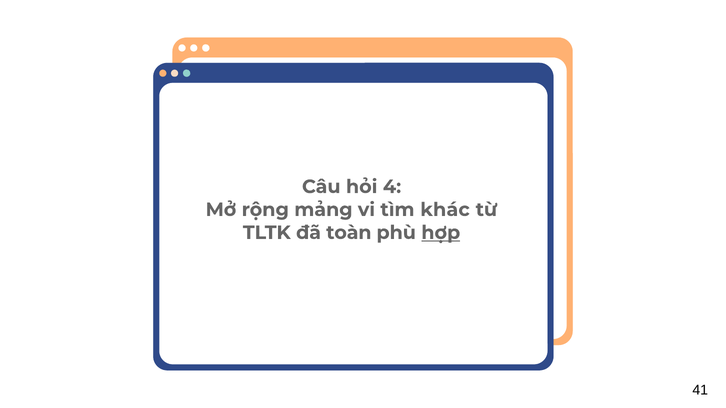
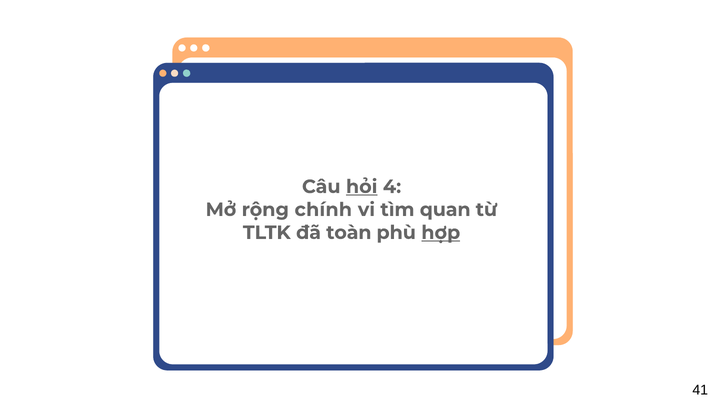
hỏi underline: none -> present
mảng: mảng -> chính
khác: khác -> quan
